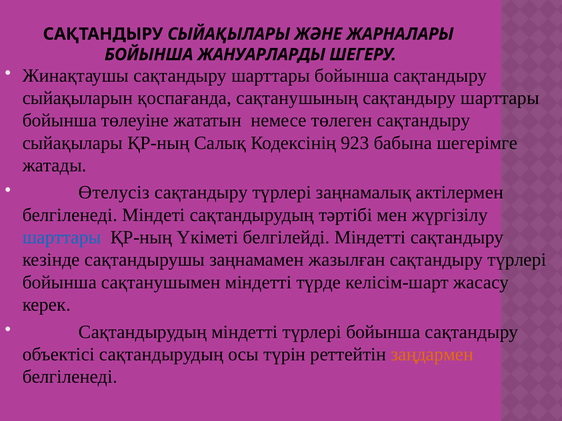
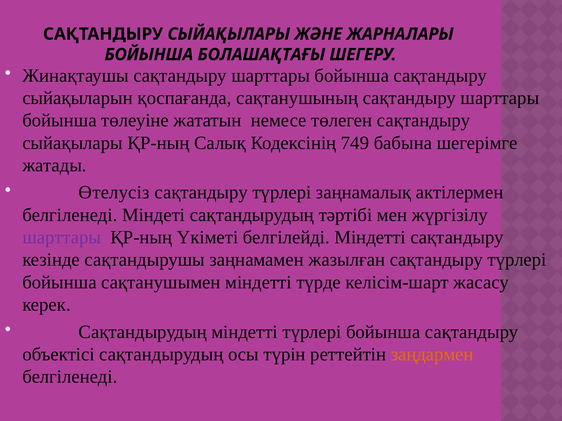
ЖАНУАРЛАРДЫ: ЖАНУАРЛАРДЫ -> БОЛАШАҚТАҒЫ
923: 923 -> 749
шарттары at (62, 238) colour: blue -> purple
